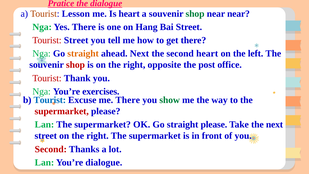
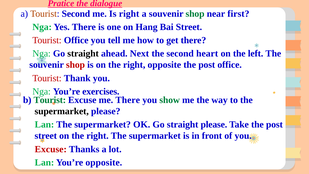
Tourist Lesson: Lesson -> Second
Is heart: heart -> right
near near: near -> first
Tourist Street: Street -> Office
straight at (83, 53) colour: orange -> black
Tourist at (50, 100) colour: blue -> green
supermarket at (62, 111) colour: red -> black
Take the next: next -> post
Second at (51, 149): Second -> Excuse
You’re dialogue: dialogue -> opposite
